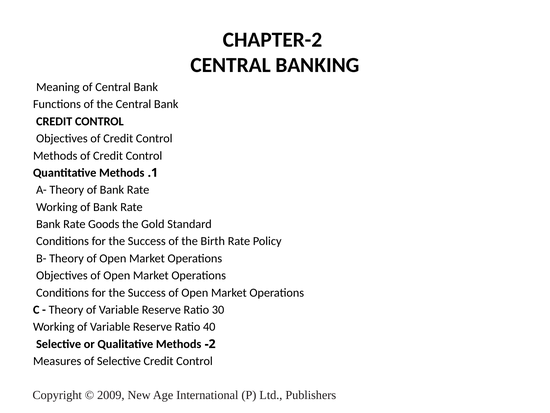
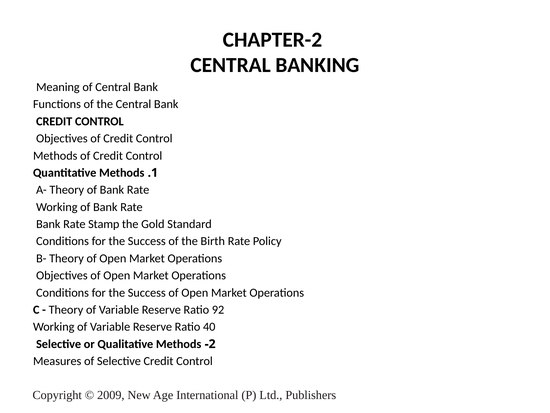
Goods: Goods -> Stamp
30: 30 -> 92
